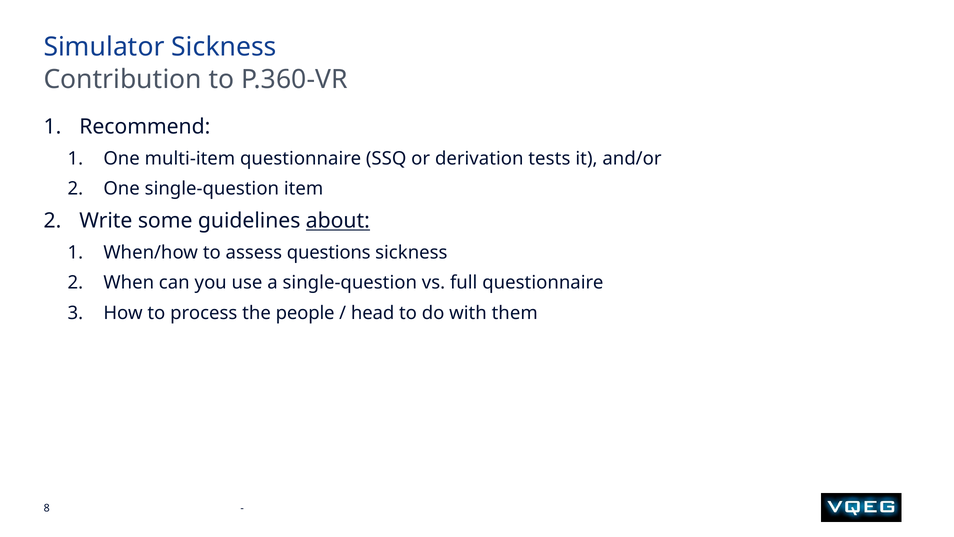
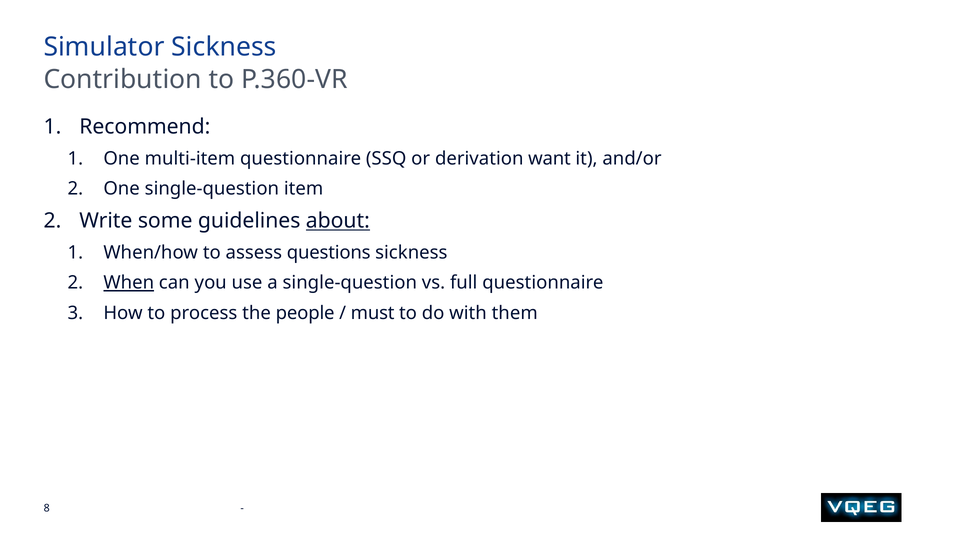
tests: tests -> want
When underline: none -> present
head: head -> must
